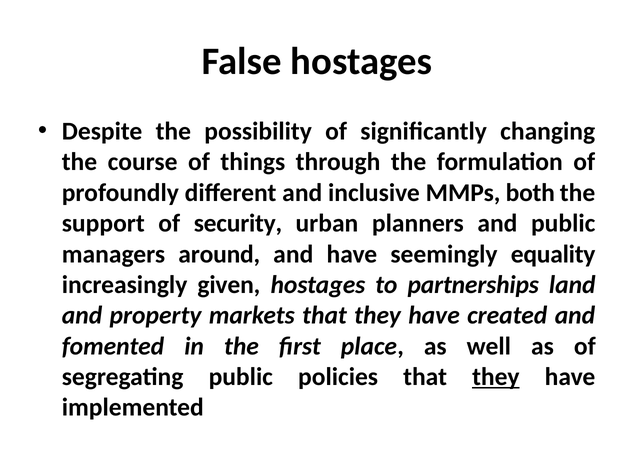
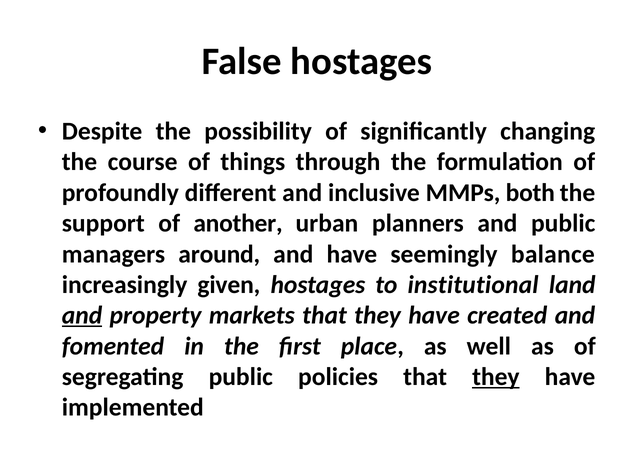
security: security -> another
equality: equality -> balance
partnerships: partnerships -> institutional
and at (82, 315) underline: none -> present
